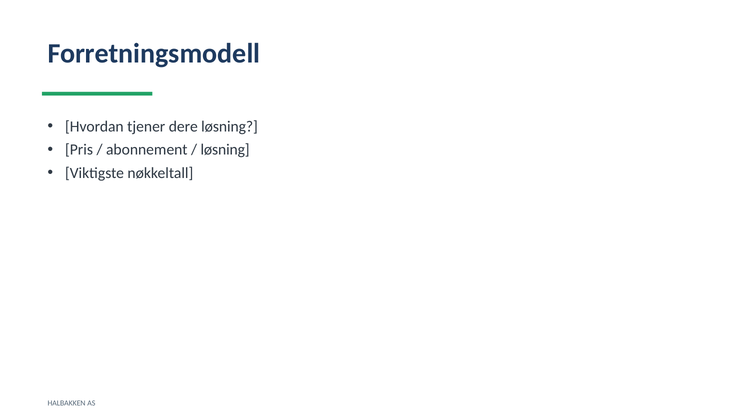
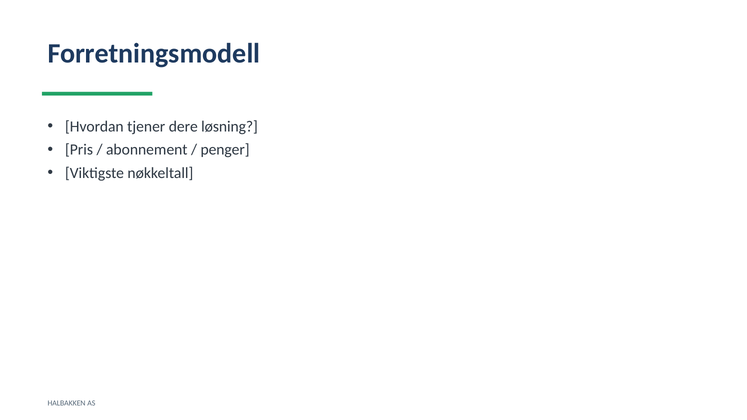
løsning at (225, 150): løsning -> penger
